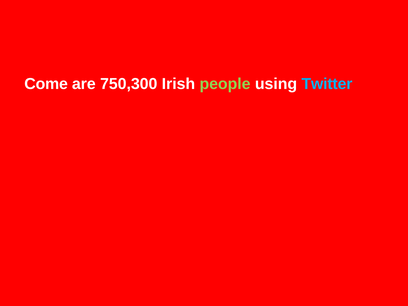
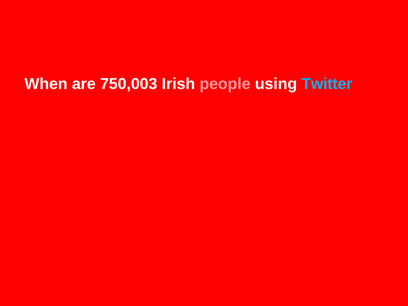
Come: Come -> When
750,300: 750,300 -> 750,003
people colour: light green -> pink
